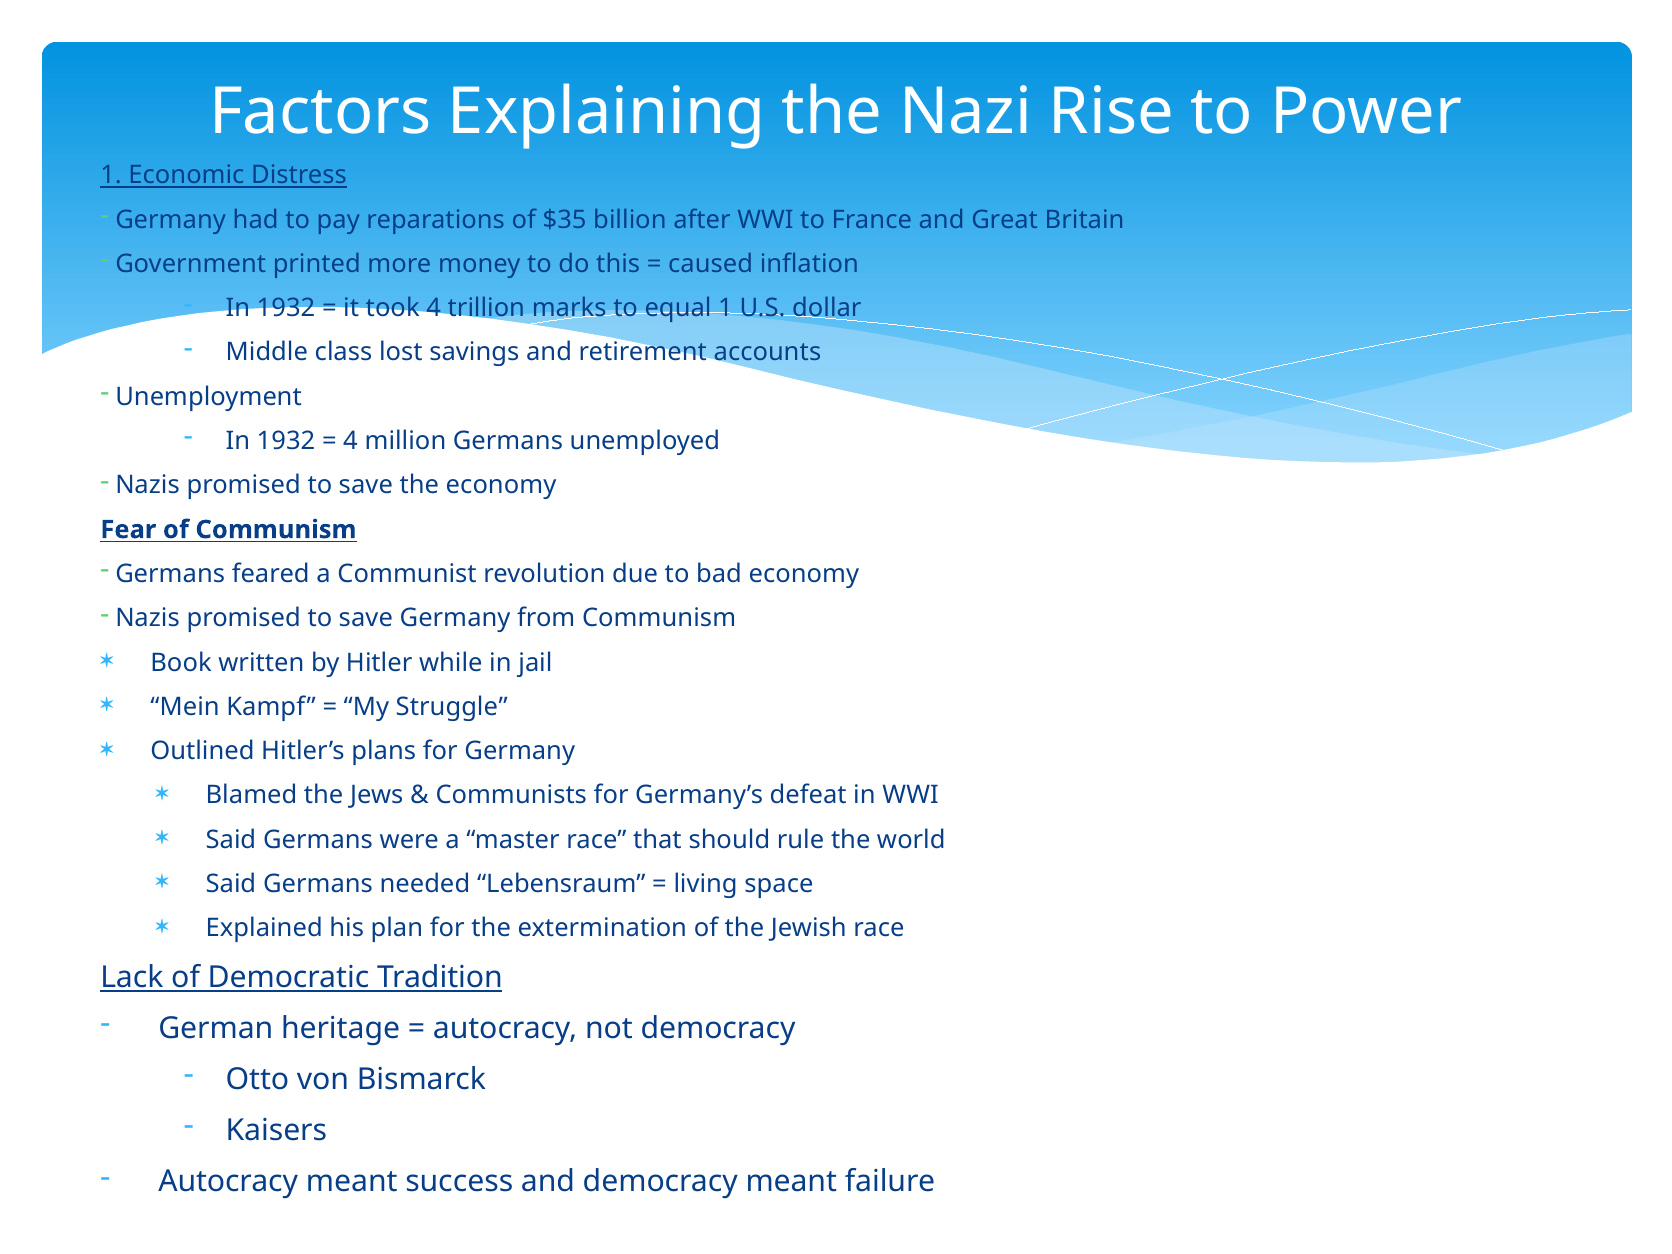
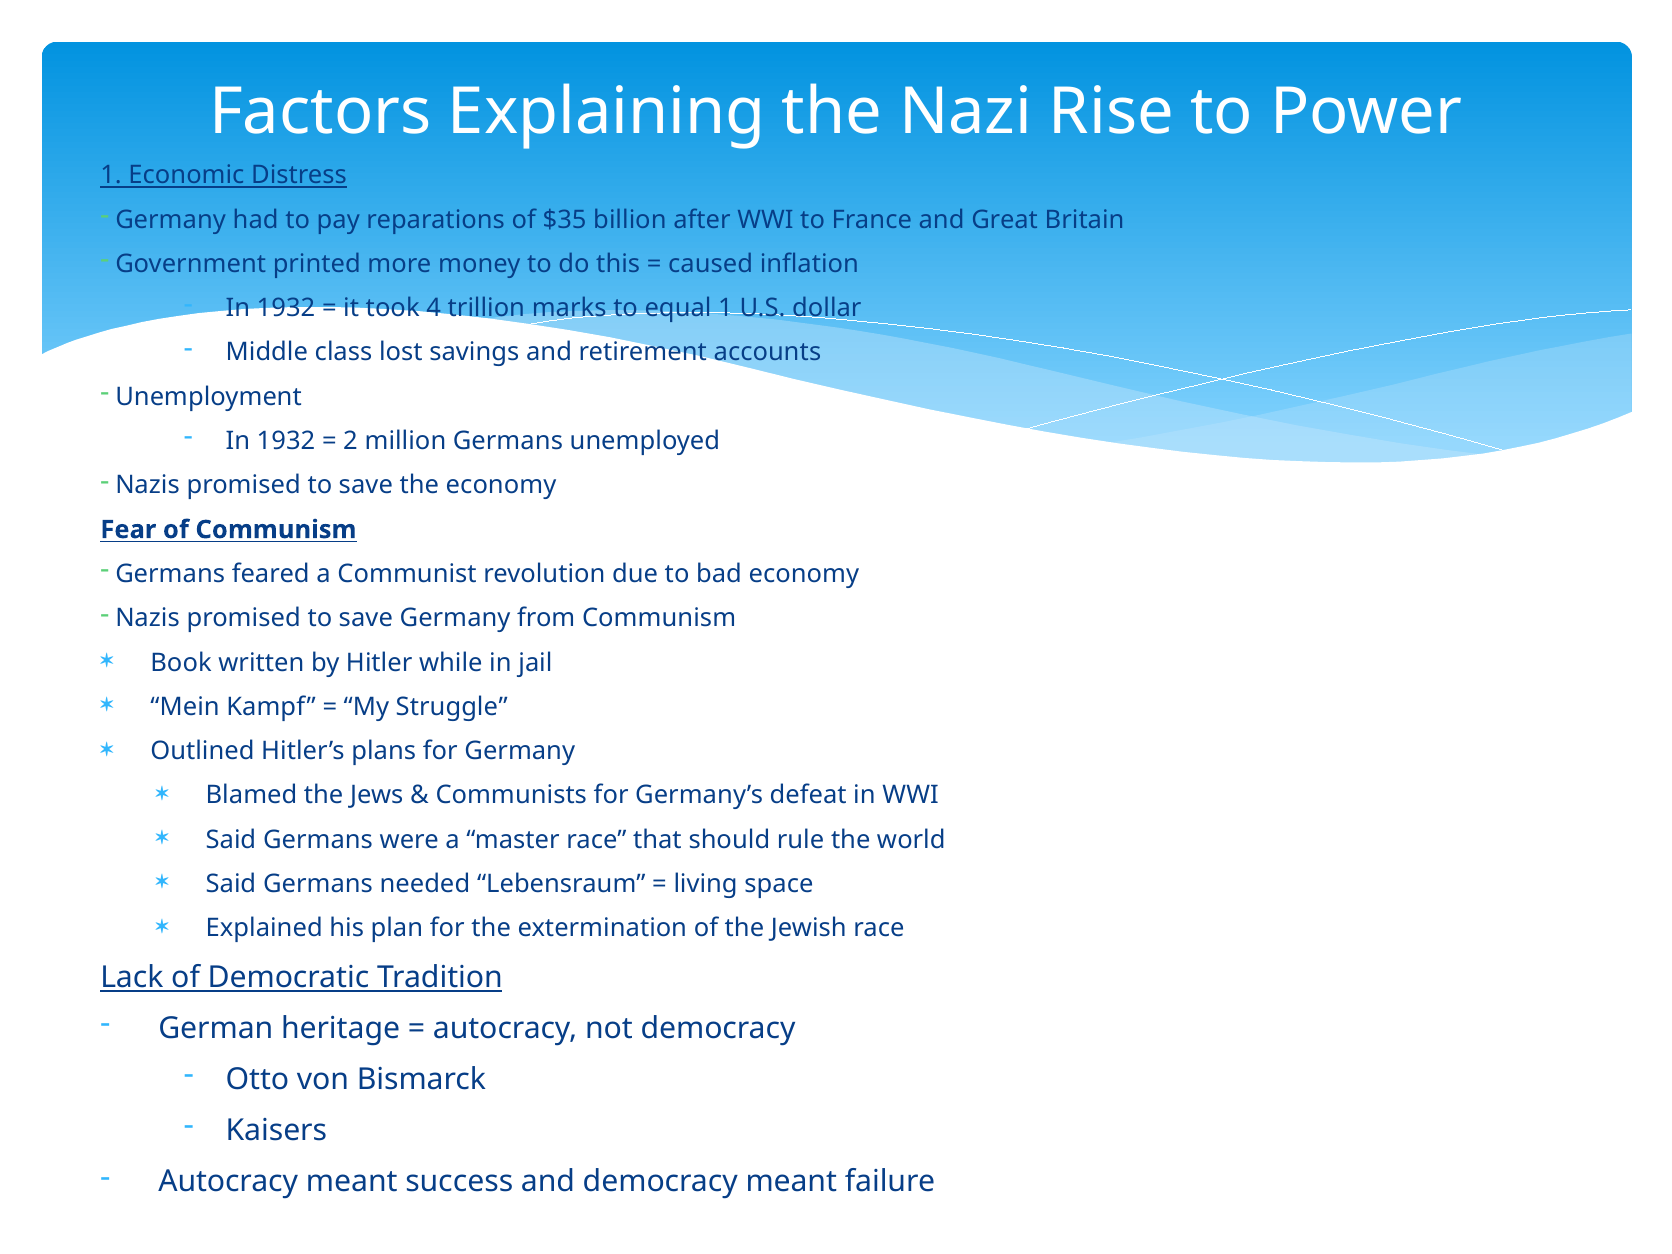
4 at (350, 441): 4 -> 2
